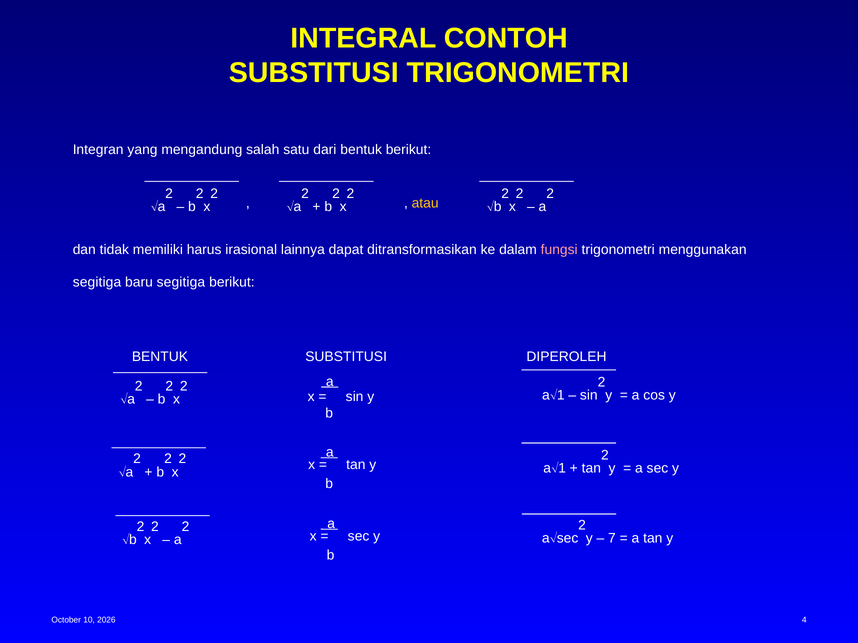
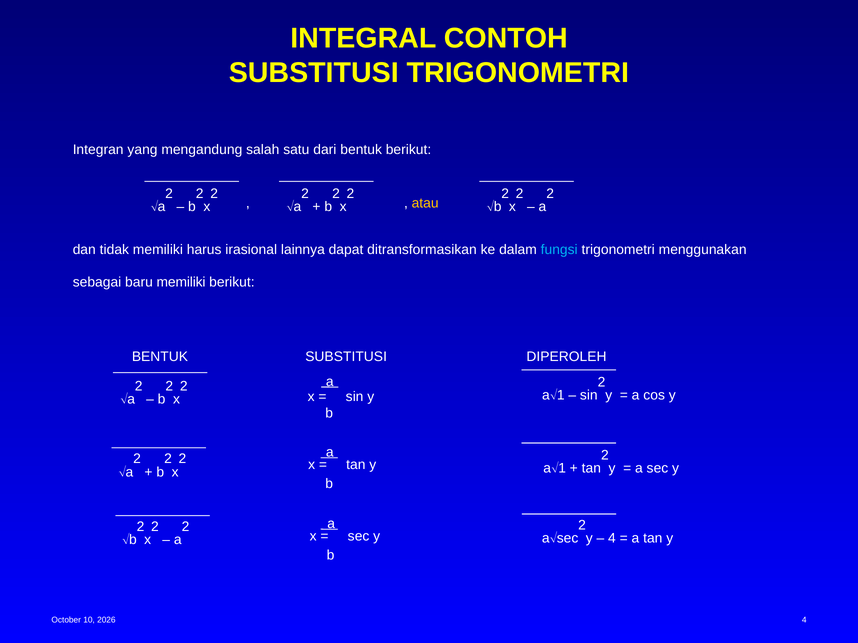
fungsi colour: pink -> light blue
segitiga at (97, 282): segitiga -> sebagai
baru segitiga: segitiga -> memiliki
7 at (612, 539): 7 -> 4
